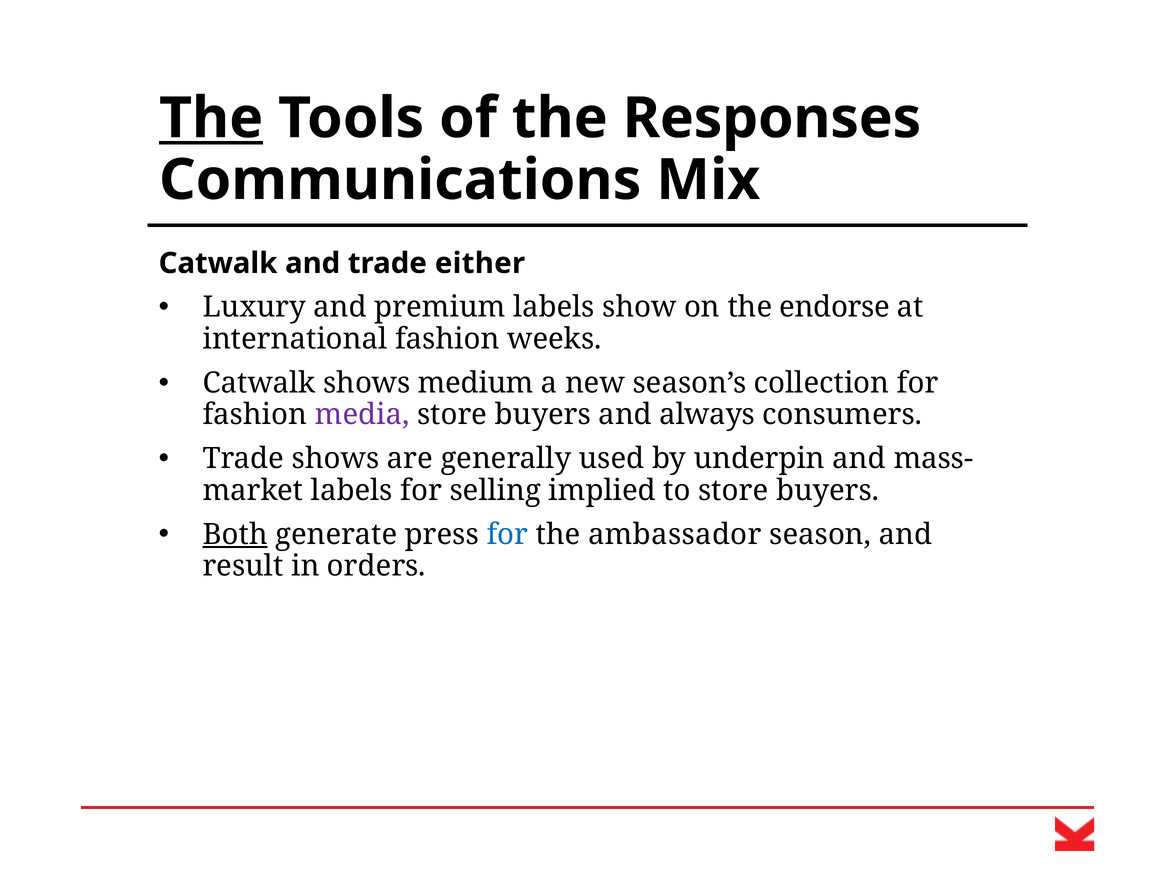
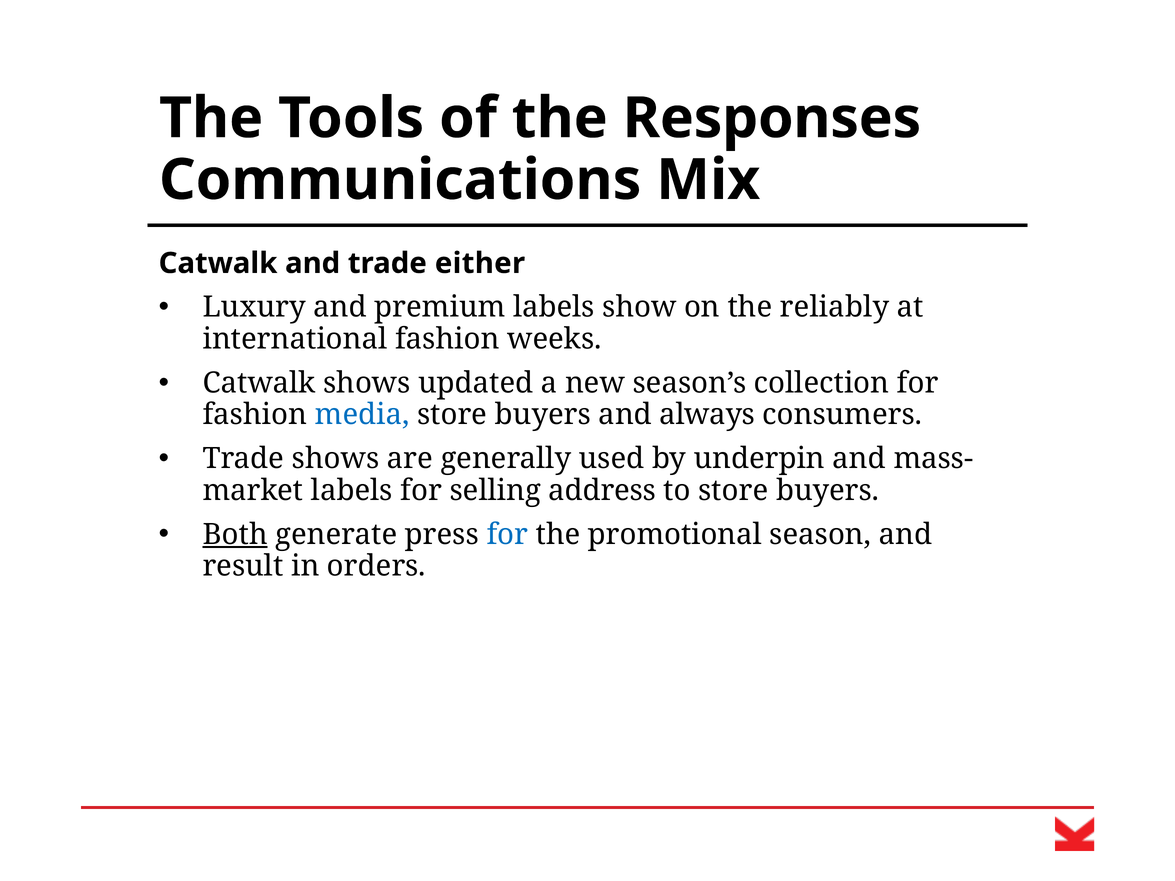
The at (211, 118) underline: present -> none
endorse: endorse -> reliably
medium: medium -> updated
media colour: purple -> blue
implied: implied -> address
ambassador: ambassador -> promotional
